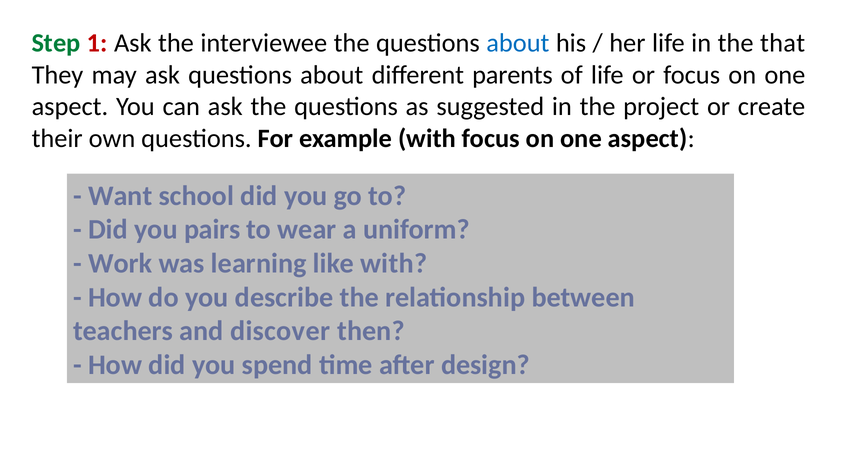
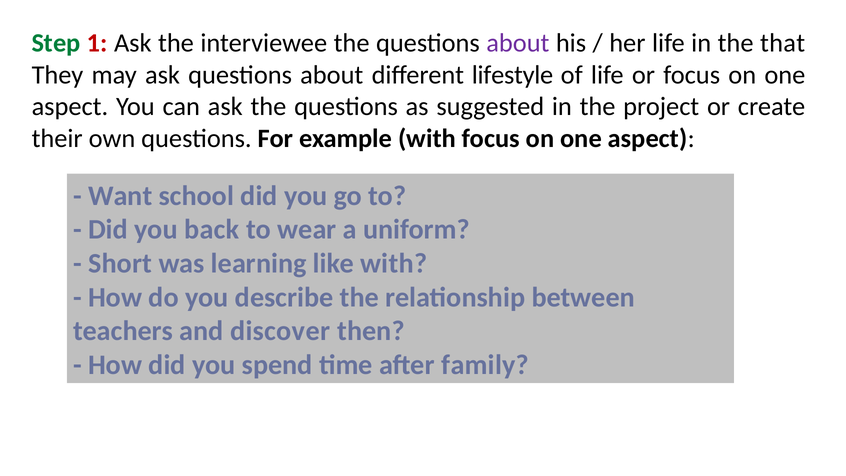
about at (518, 43) colour: blue -> purple
parents: parents -> lifestyle
pairs: pairs -> back
Work: Work -> Short
design: design -> family
